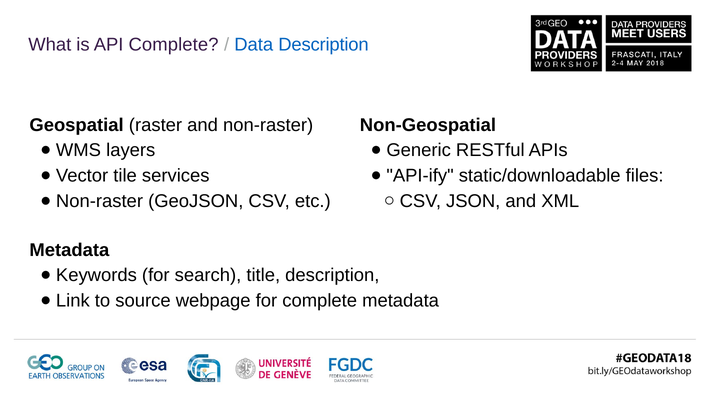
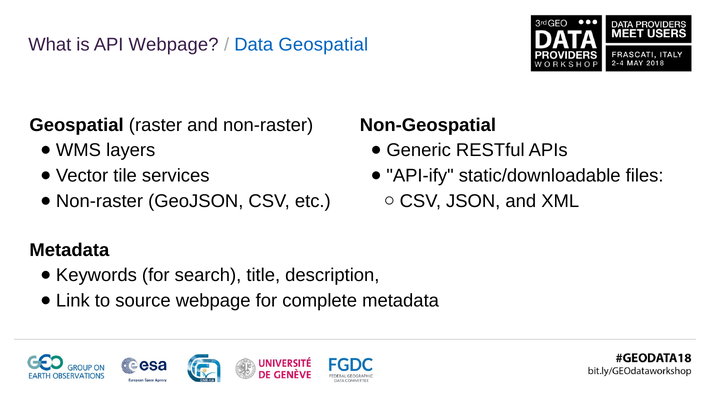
API Complete: Complete -> Webpage
Data Description: Description -> Geospatial
